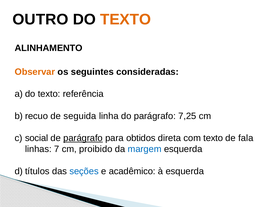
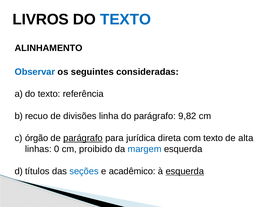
OUTRO: OUTRO -> LIVROS
TEXTO at (126, 19) colour: orange -> blue
Observar colour: orange -> blue
seguida: seguida -> divisões
7,25: 7,25 -> 9,82
social: social -> órgão
obtidos: obtidos -> jurídica
fala: fala -> alta
7: 7 -> 0
esquerda at (185, 171) underline: none -> present
